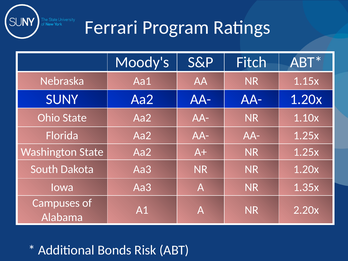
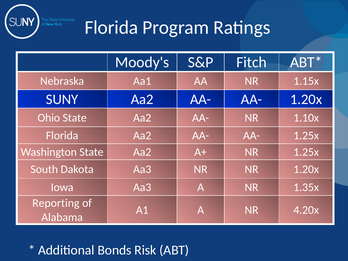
Ferrari at (111, 27): Ferrari -> Florida
Campuses: Campuses -> Reporting
2.20x: 2.20x -> 4.20x
